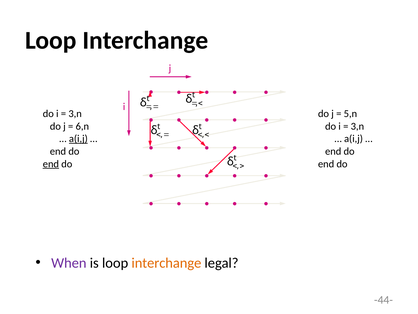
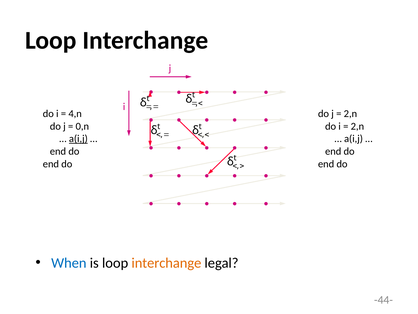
3,n at (75, 114): 3,n -> 4,n
5,n at (350, 114): 5,n -> 2,n
6,n: 6,n -> 0,n
3,n at (357, 126): 3,n -> 2,n
end at (51, 164) underline: present -> none
When colour: purple -> blue
